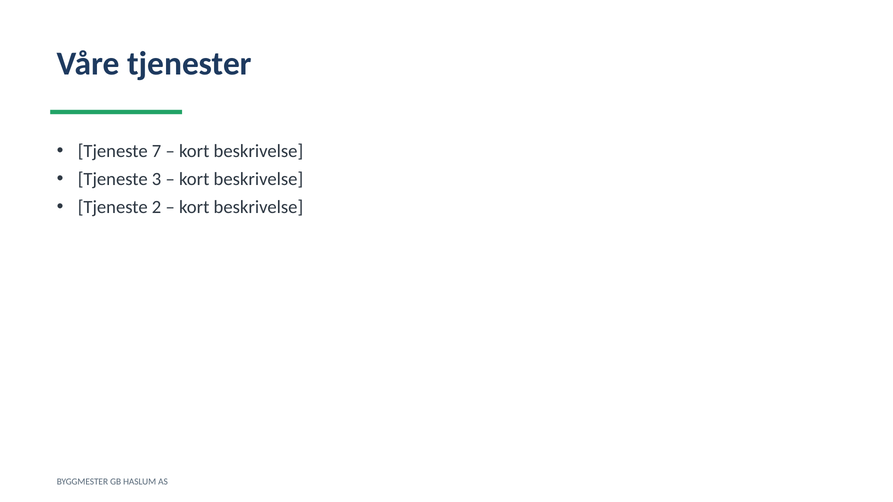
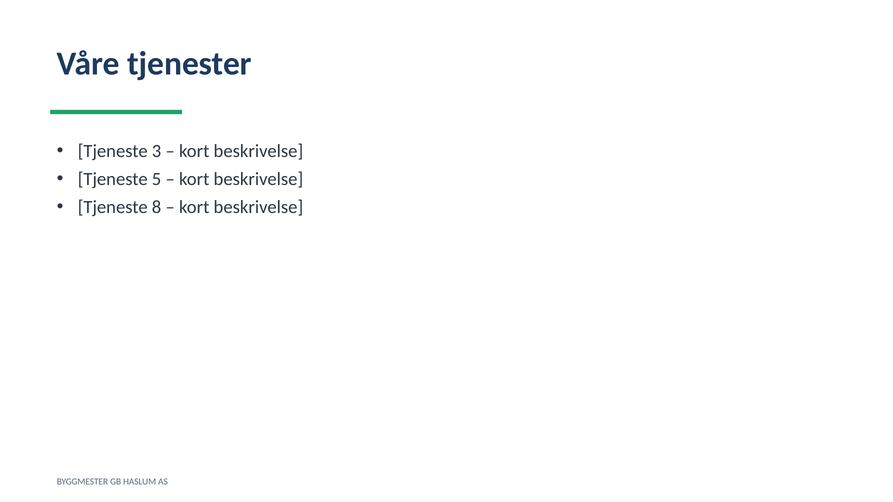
7: 7 -> 3
3: 3 -> 5
2: 2 -> 8
